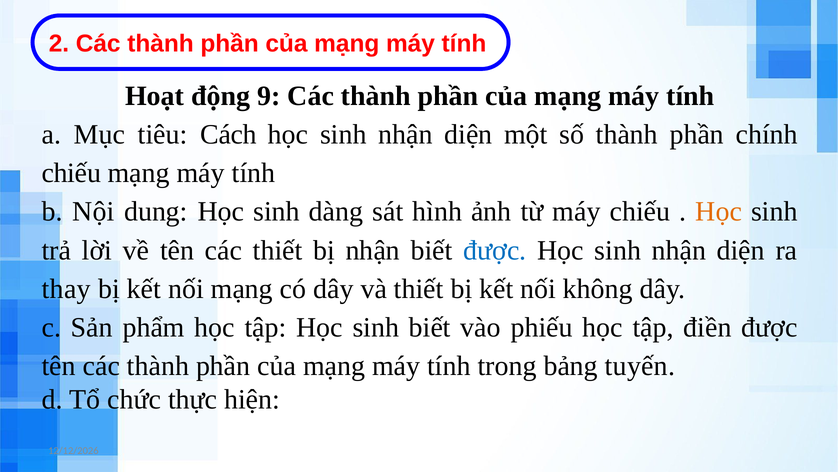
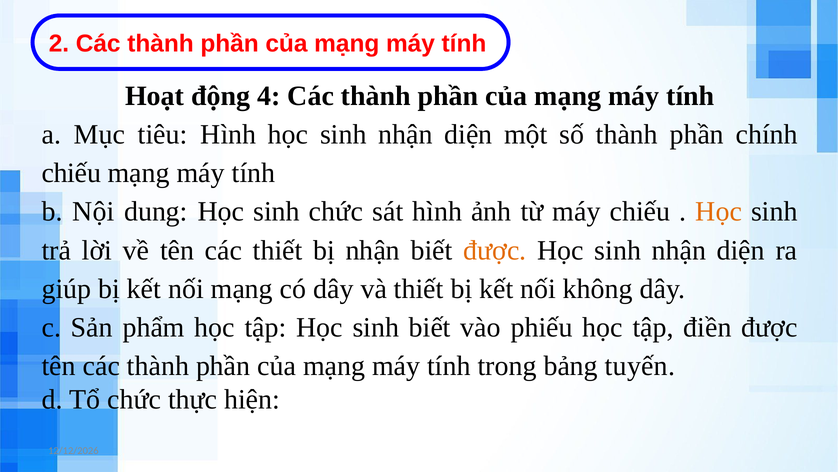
9: 9 -> 4
tiêu Cách: Cách -> Hình
sinh dàng: dàng -> chức
được at (495, 250) colour: blue -> orange
thay: thay -> giúp
